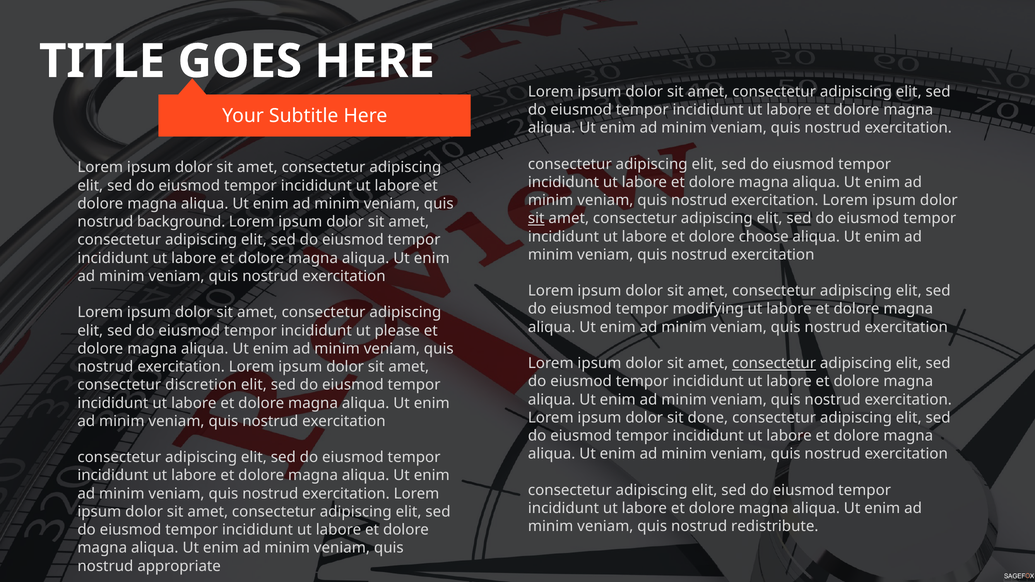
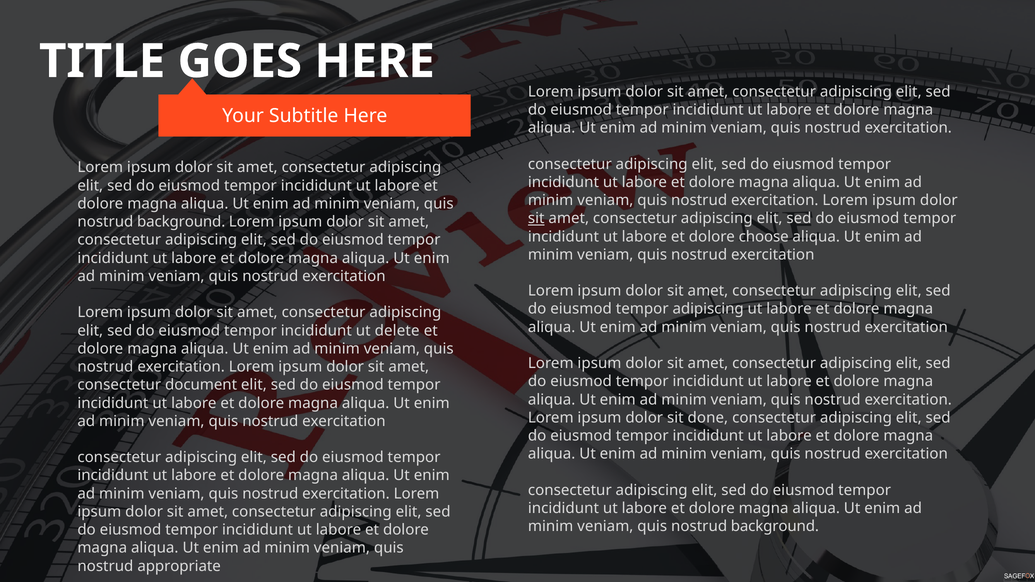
tempor modifying: modifying -> adipiscing
please: please -> delete
consectetur at (774, 363) underline: present -> none
discretion: discretion -> document
redistribute at (775, 527): redistribute -> background
